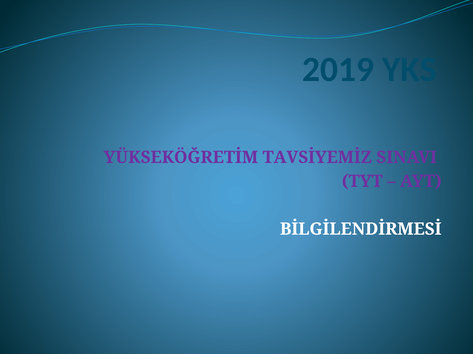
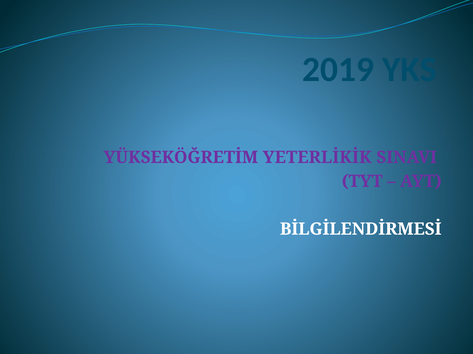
TAVSİYEMİZ: TAVSİYEMİZ -> YETERLİKİK
